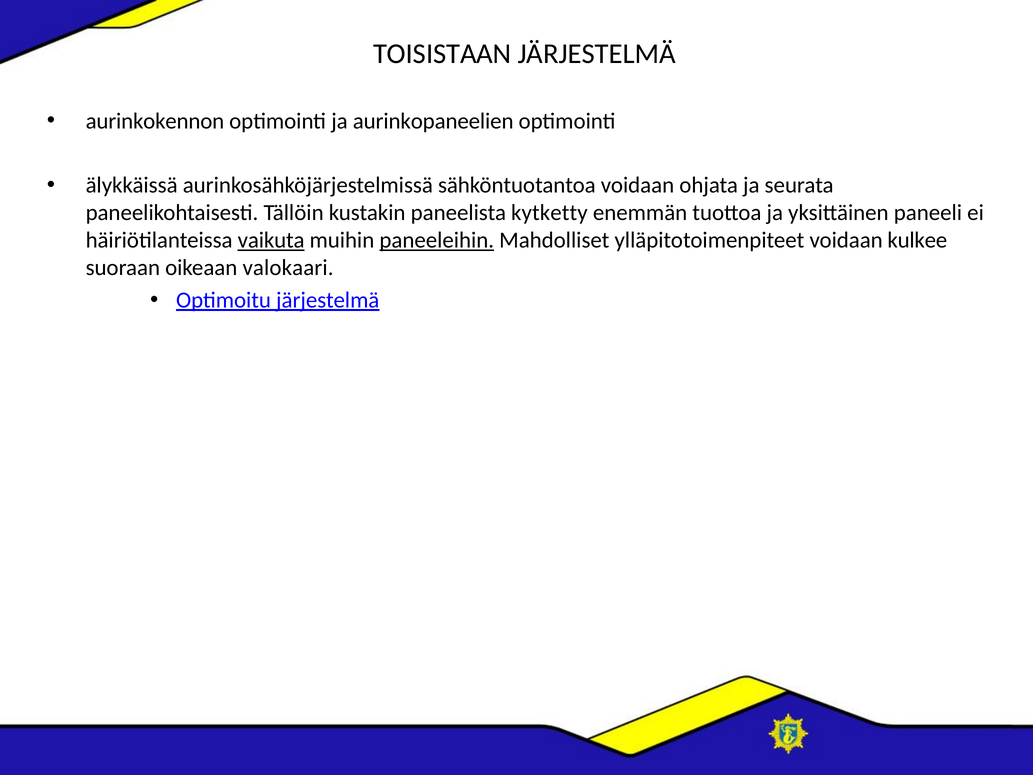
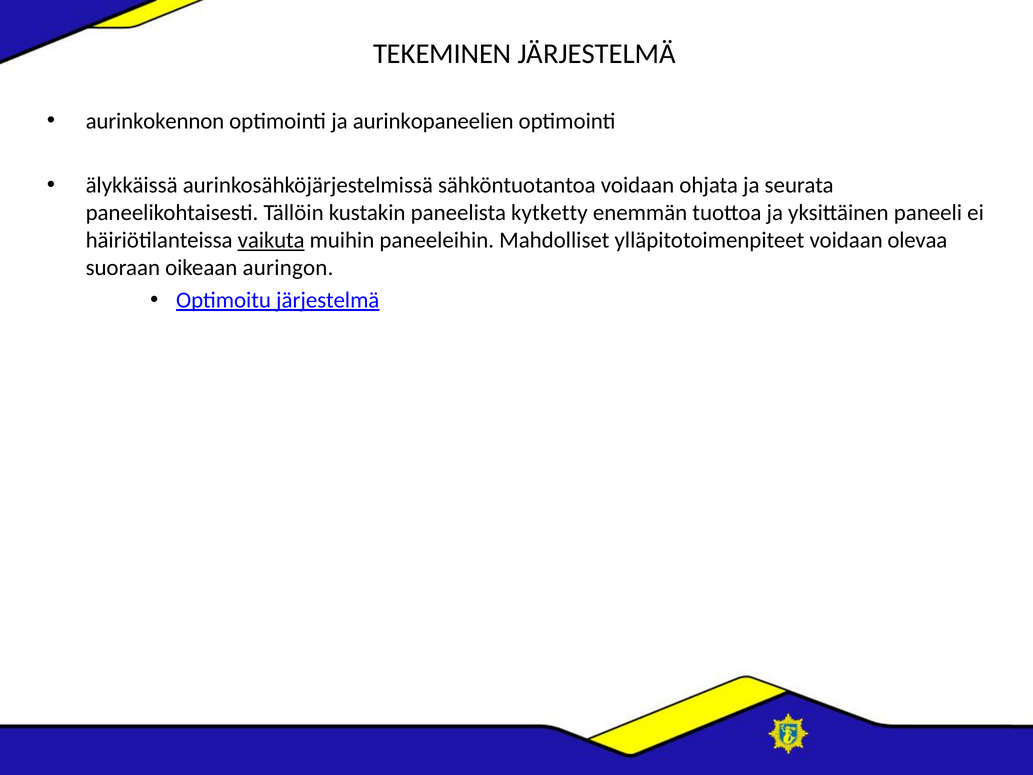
TOISISTAAN: TOISISTAAN -> TEKEMINEN
paneeleihin underline: present -> none
kulkee: kulkee -> olevaa
valokaari: valokaari -> auringon
